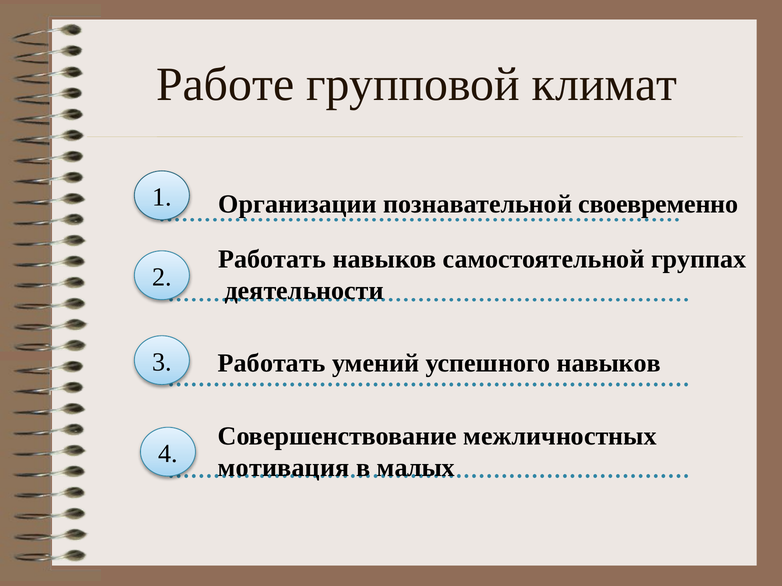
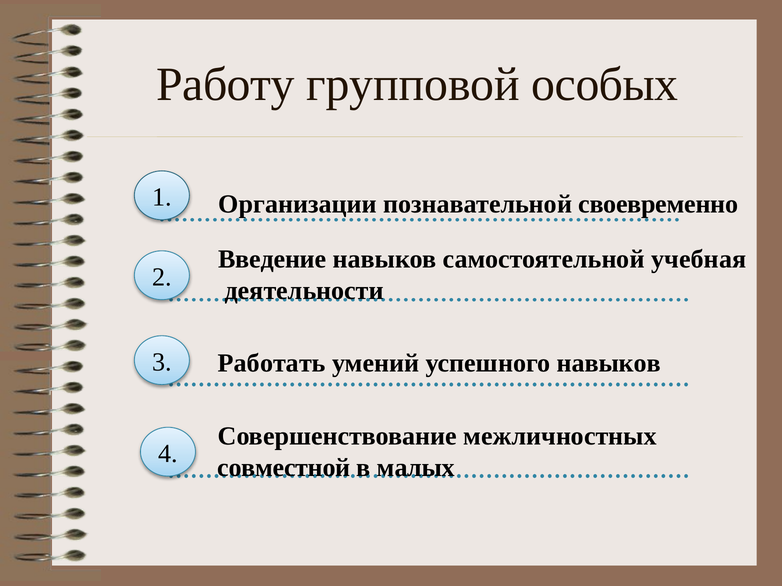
Работе: Работе -> Работу
климат: климат -> особых
Работать at (272, 260): Работать -> Введение
группах: группах -> учебная
мотивация: мотивация -> совместной
